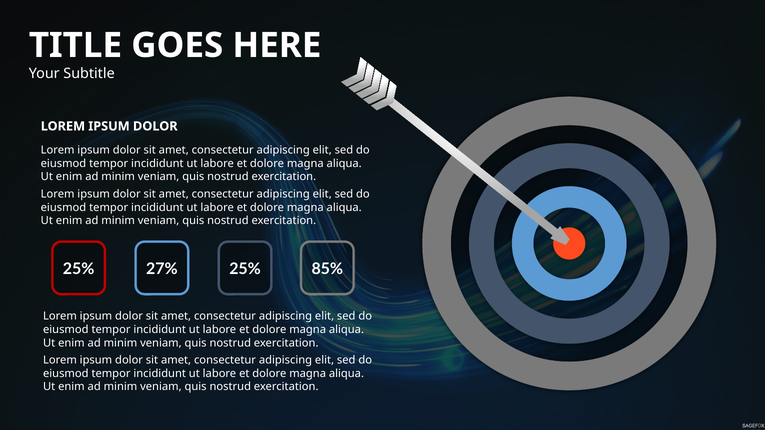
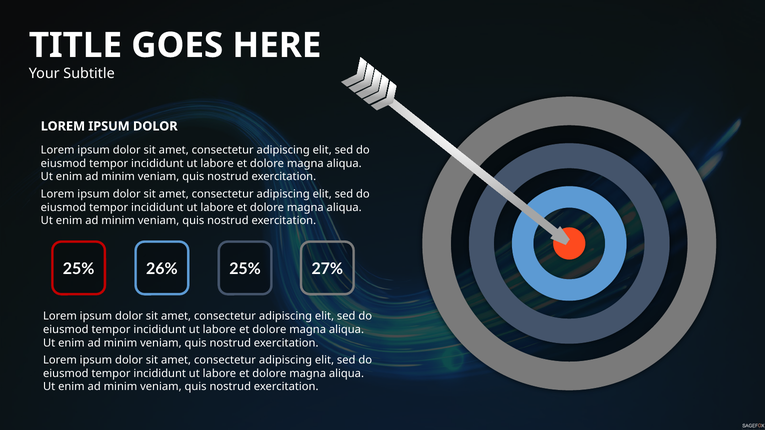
27%: 27% -> 26%
85%: 85% -> 27%
